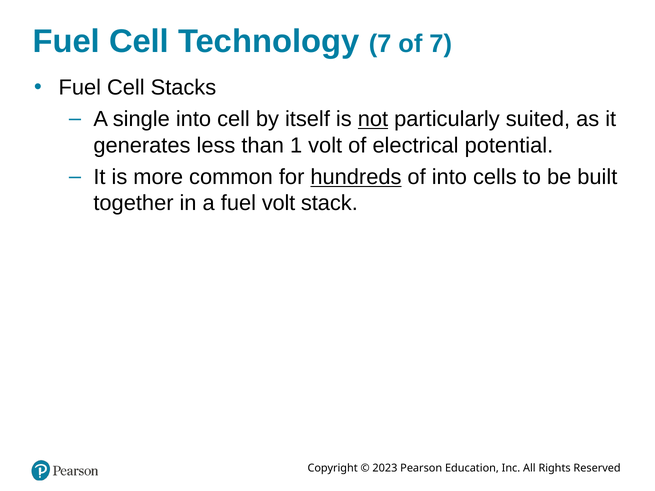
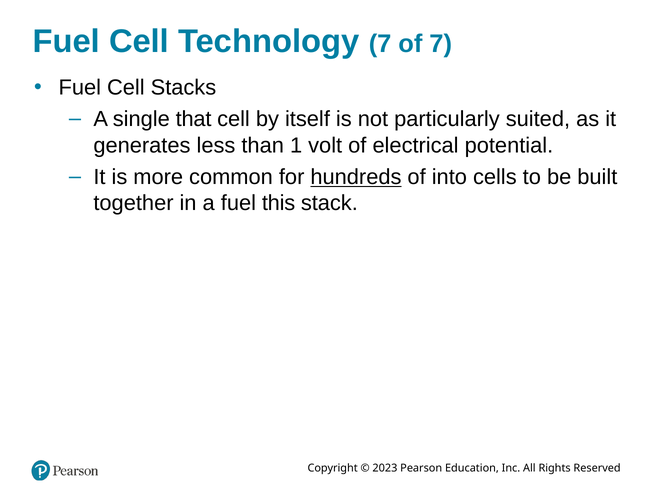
single into: into -> that
not underline: present -> none
fuel volt: volt -> this
